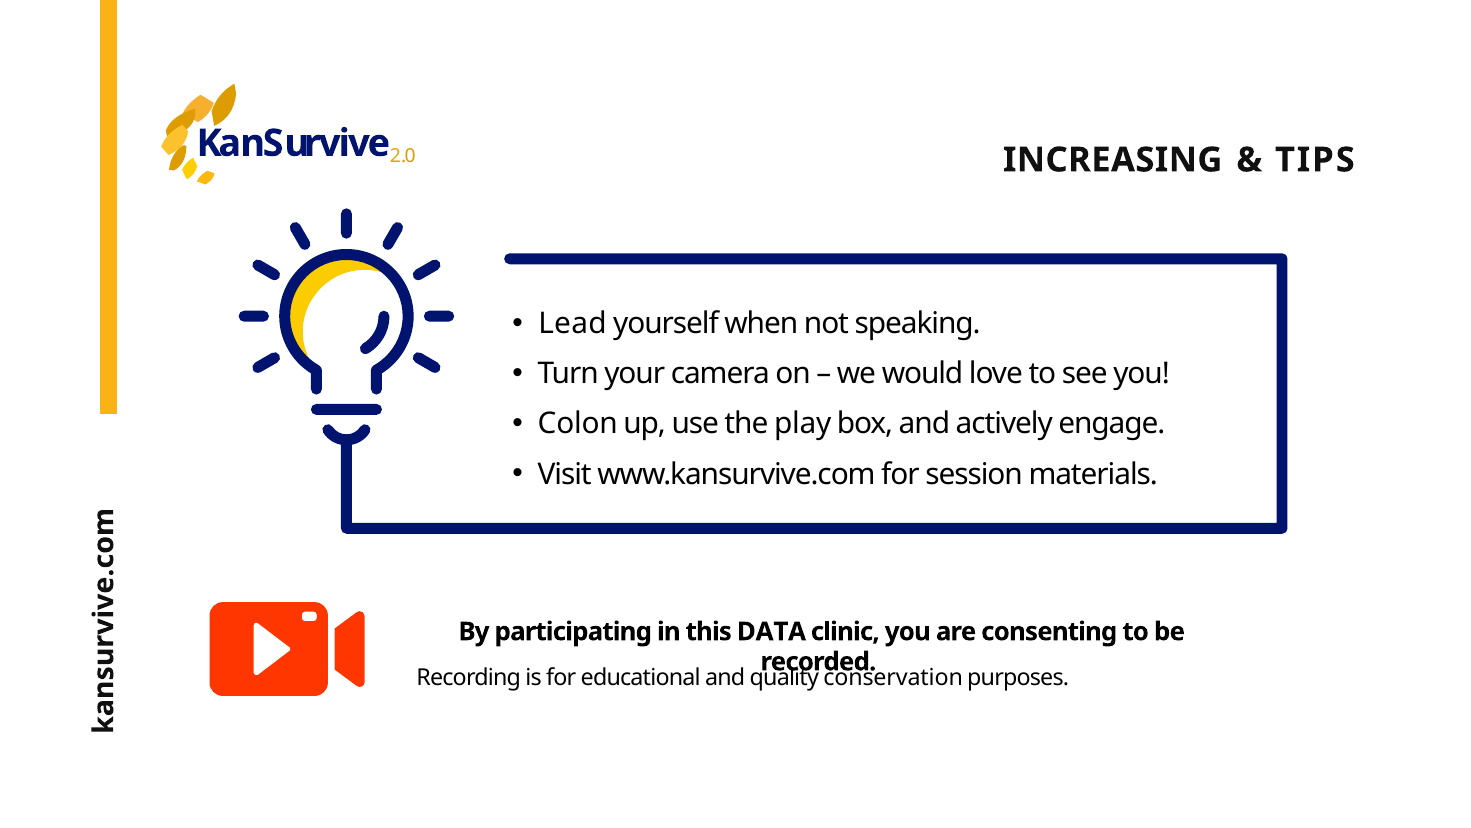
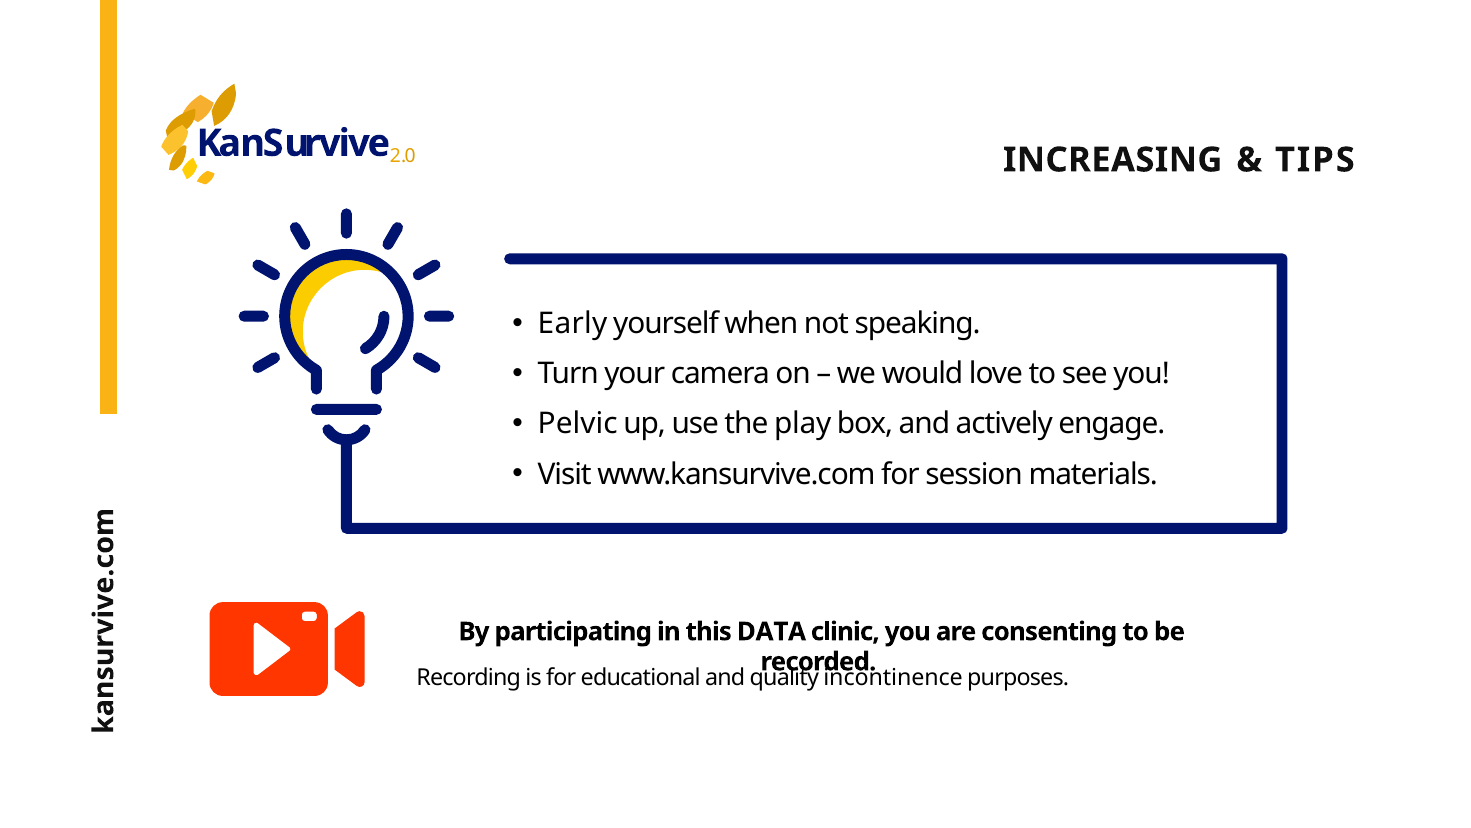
Lead: Lead -> Early
Colon: Colon -> Pelvic
conservation: conservation -> incontinence
